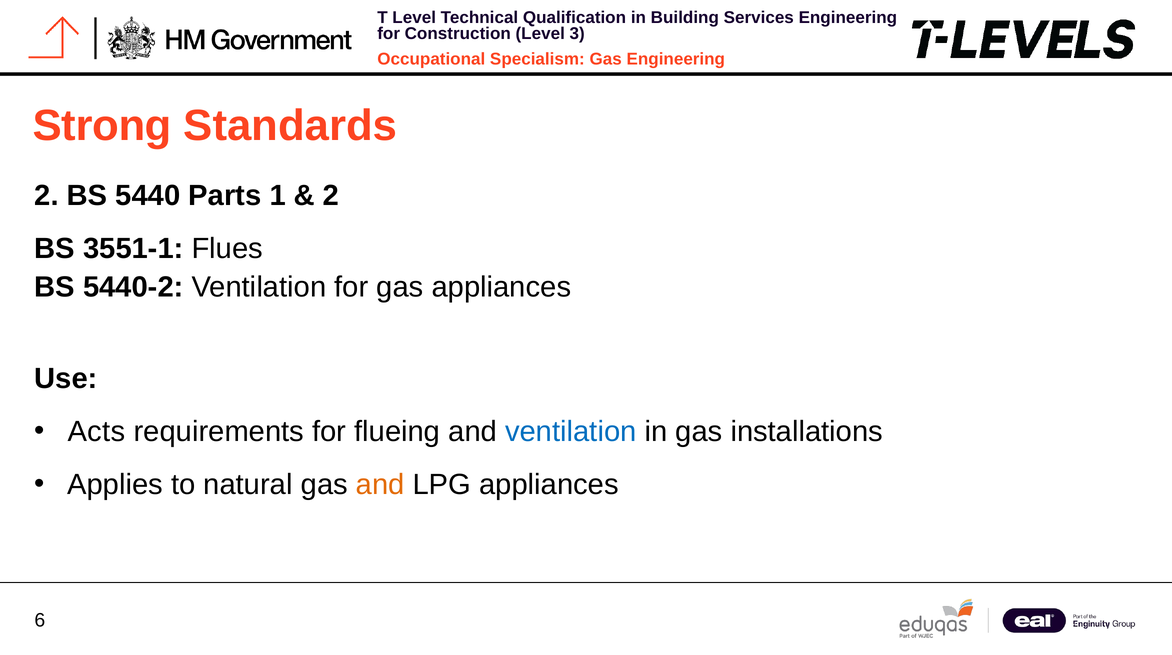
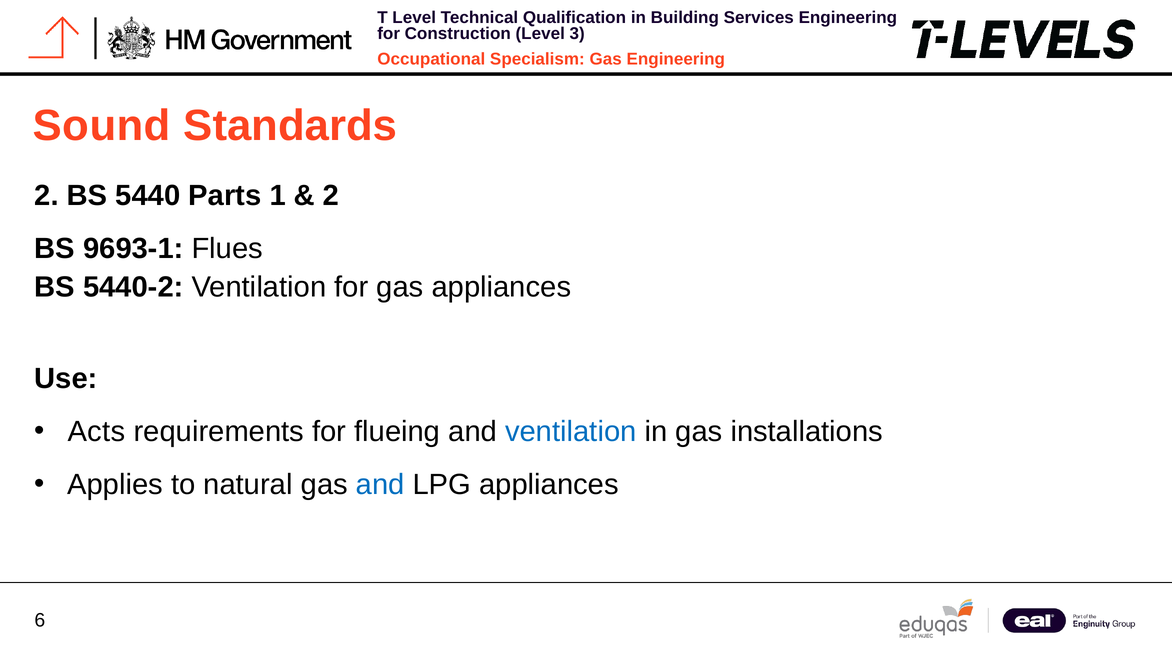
Strong: Strong -> Sound
3551-1: 3551-1 -> 9693-1
and at (380, 485) colour: orange -> blue
